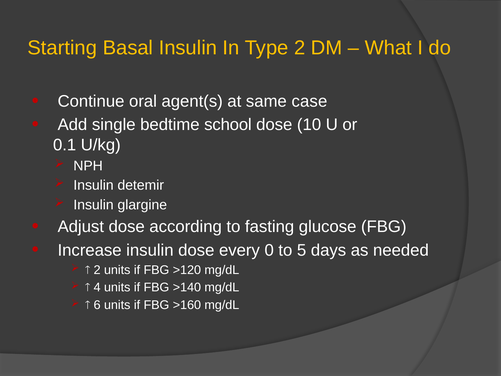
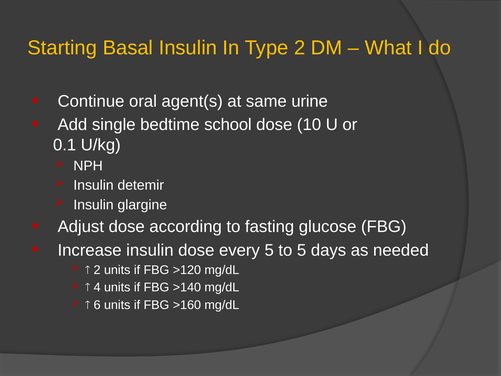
case: case -> urine
every 0: 0 -> 5
